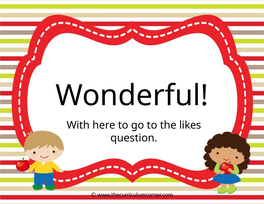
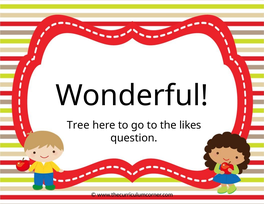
With: With -> Tree
